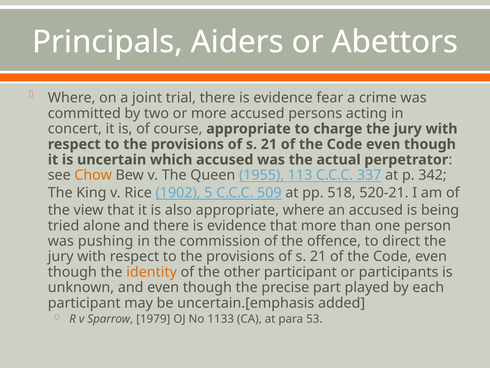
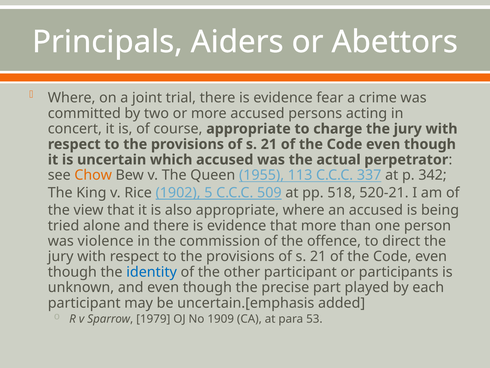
pushing: pushing -> violence
identity colour: orange -> blue
1133: 1133 -> 1909
